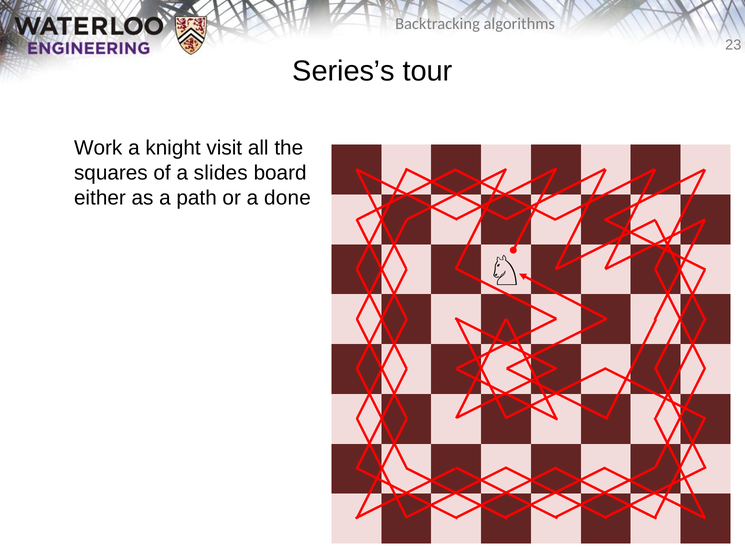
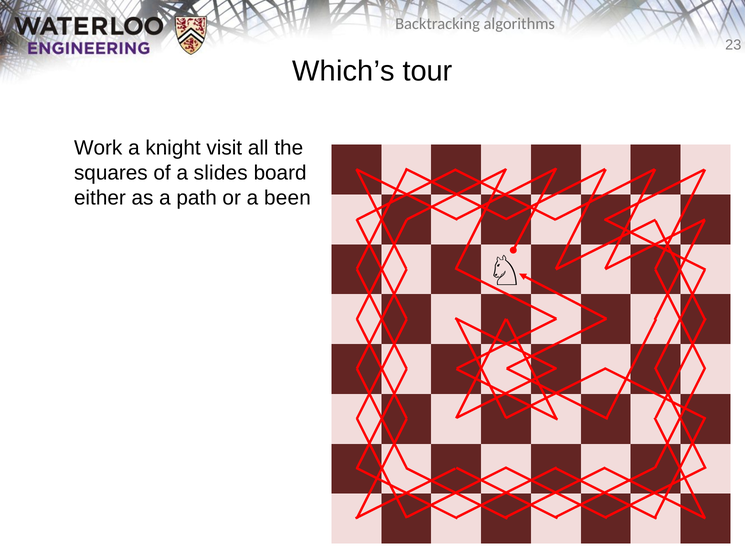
Series’s: Series’s -> Which’s
done: done -> been
